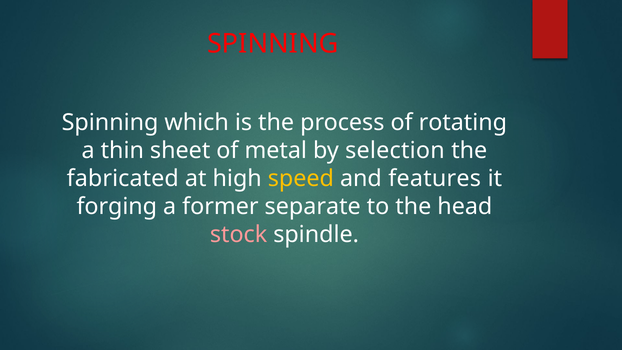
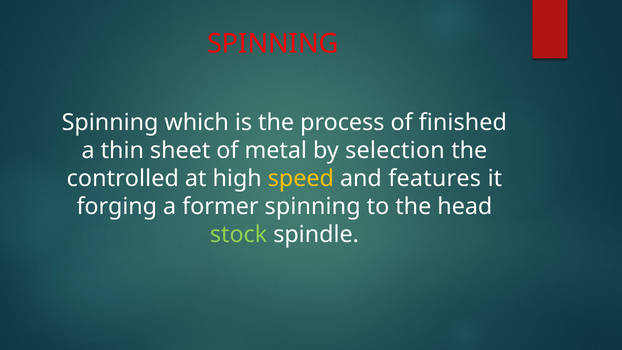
rotating: rotating -> finished
fabricated: fabricated -> controlled
former separate: separate -> spinning
stock colour: pink -> light green
